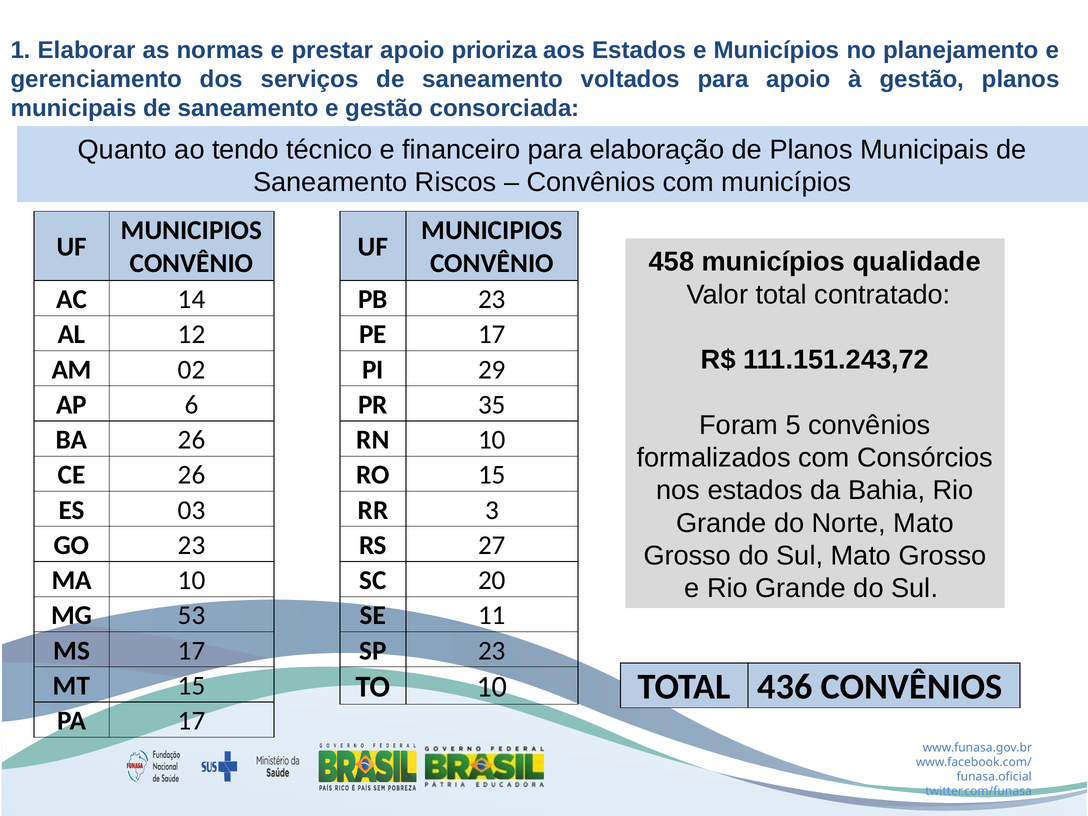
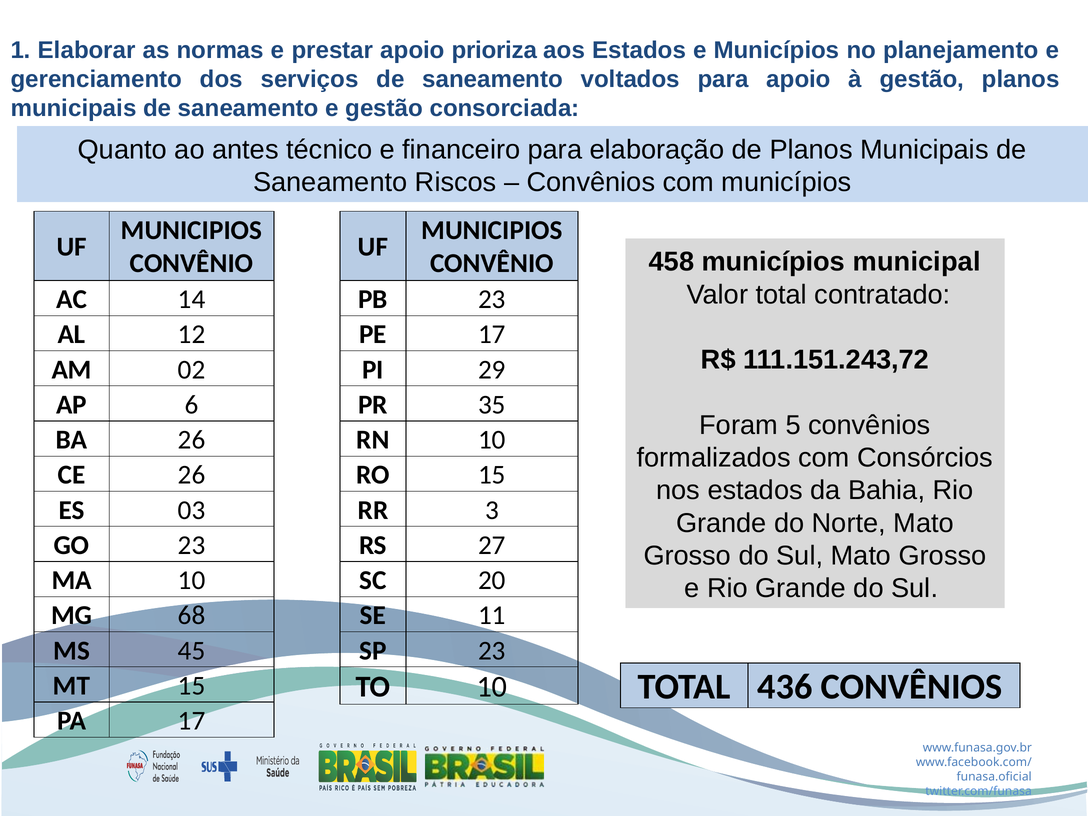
tendo: tendo -> antes
qualidade: qualidade -> municipal
53: 53 -> 68
MS 17: 17 -> 45
